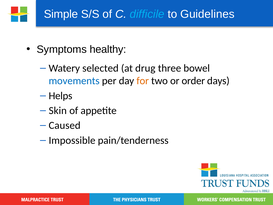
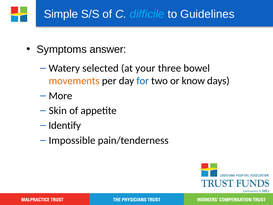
healthy: healthy -> answer
drug: drug -> your
movements colour: blue -> orange
for colour: orange -> blue
order: order -> know
Helps: Helps -> More
Caused: Caused -> Identify
